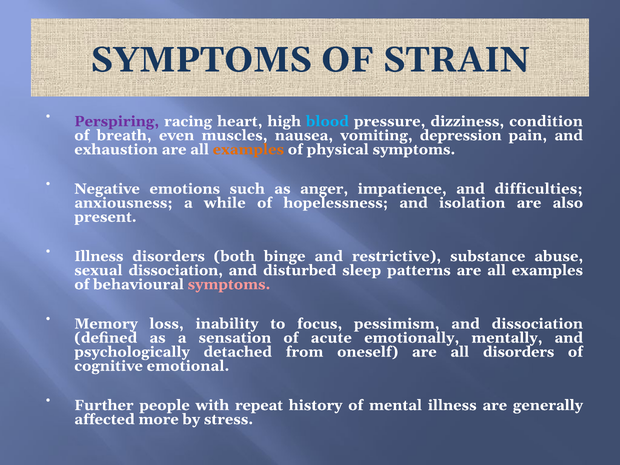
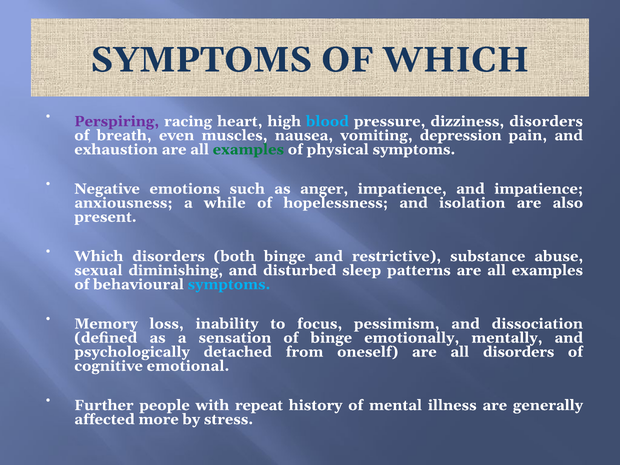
OF STRAIN: STRAIN -> WHICH
dizziness condition: condition -> disorders
examples at (248, 149) colour: orange -> green
and difficulties: difficulties -> impatience
Illness at (99, 256): Illness -> Which
sexual dissociation: dissociation -> diminishing
symptoms at (229, 284) colour: pink -> light blue
of acute: acute -> binge
